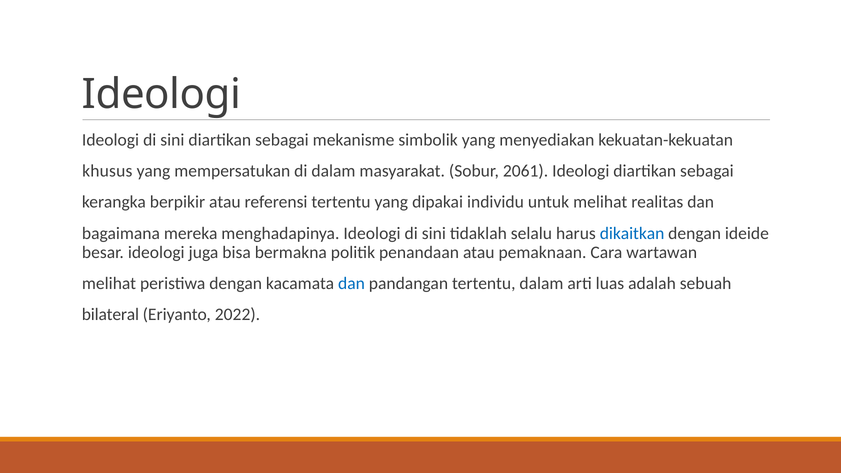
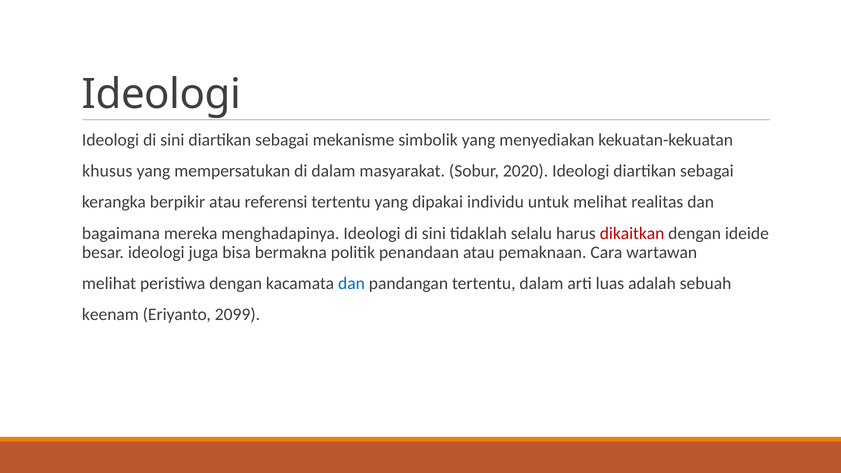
2061: 2061 -> 2020
dikaitkan colour: blue -> red
bilateral: bilateral -> keenam
2022: 2022 -> 2099
